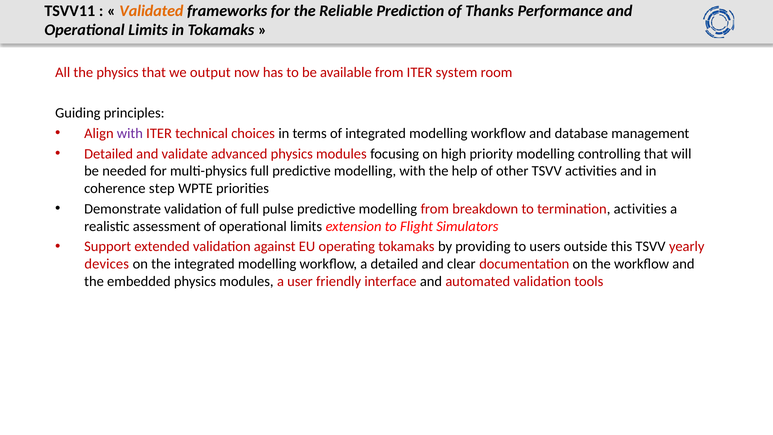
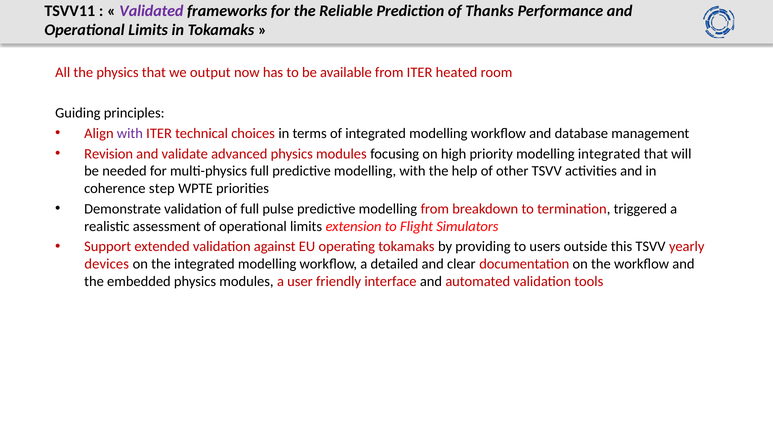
Validated colour: orange -> purple
system: system -> heated
Detailed at (109, 154): Detailed -> Revision
modelling controlling: controlling -> integrated
termination activities: activities -> triggered
